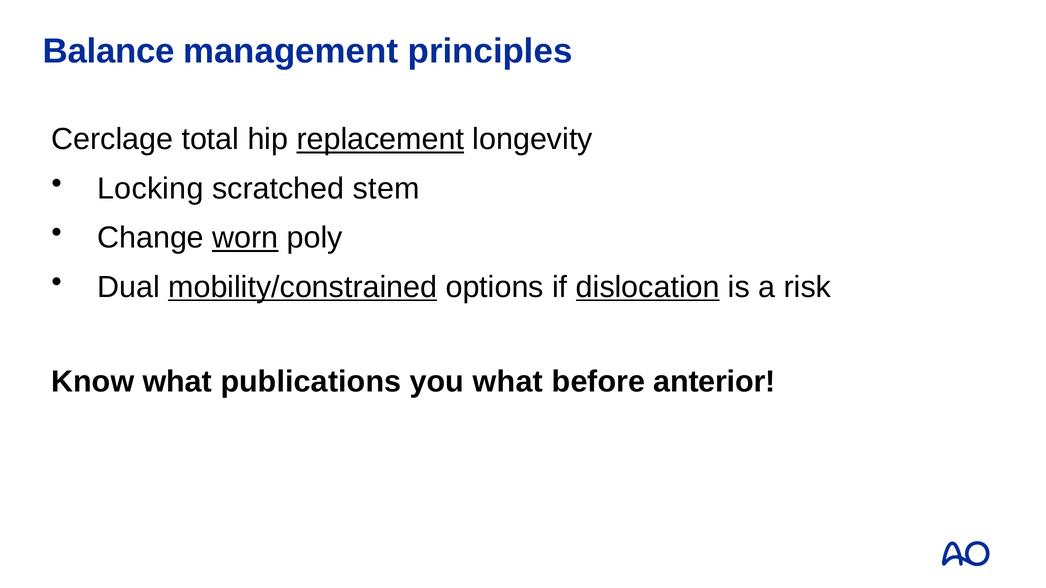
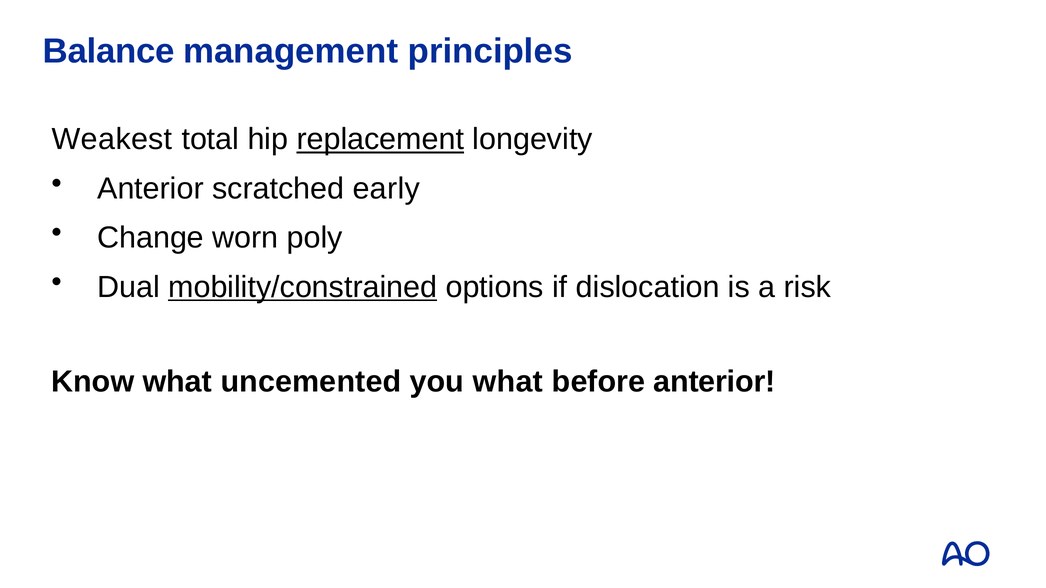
Cerclage: Cerclage -> Weakest
Locking at (150, 189): Locking -> Anterior
stem: stem -> early
worn underline: present -> none
dislocation underline: present -> none
publications: publications -> uncemented
